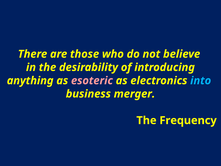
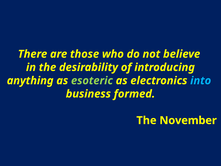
esoteric colour: pink -> light green
merger: merger -> formed
Frequency: Frequency -> November
